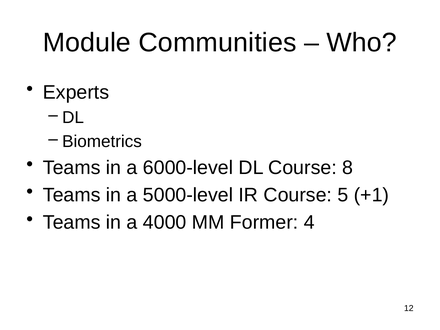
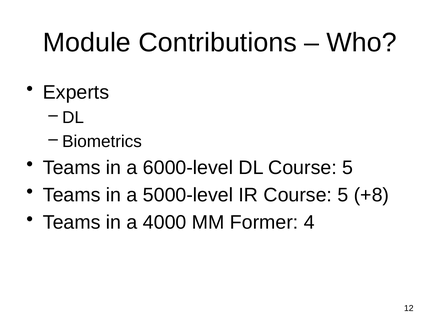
Communities: Communities -> Contributions
DL Course 8: 8 -> 5
+1: +1 -> +8
